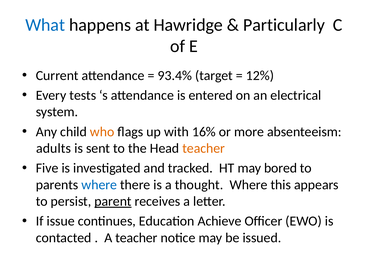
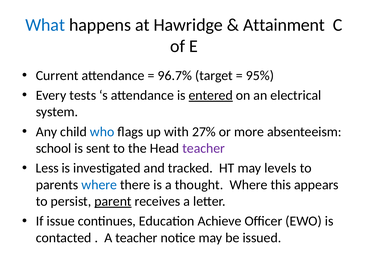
Particularly: Particularly -> Attainment
93.4%: 93.4% -> 96.7%
12%: 12% -> 95%
entered underline: none -> present
who colour: orange -> blue
16%: 16% -> 27%
adults: adults -> school
teacher at (204, 148) colour: orange -> purple
Five: Five -> Less
bored: bored -> levels
